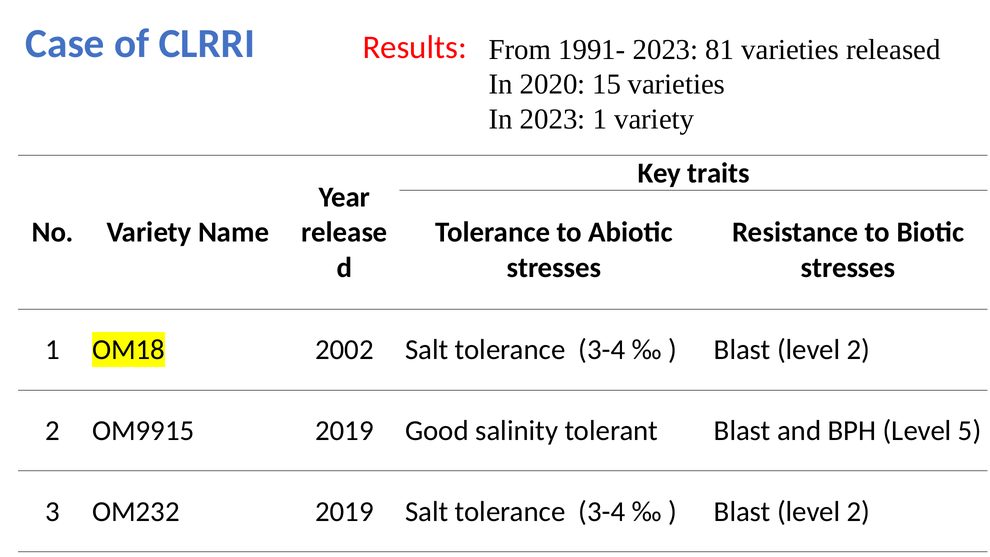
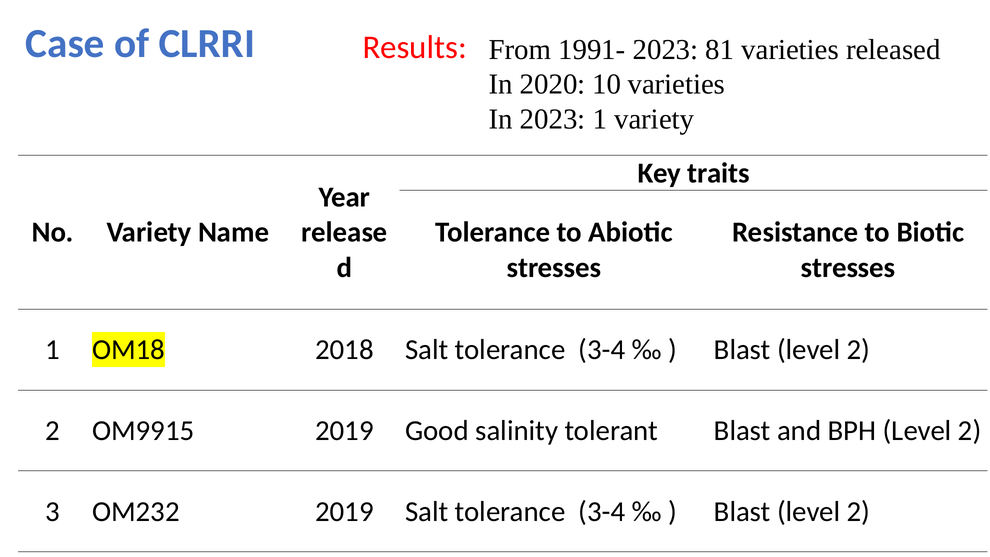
15: 15 -> 10
2002: 2002 -> 2018
BPH Level 5: 5 -> 2
